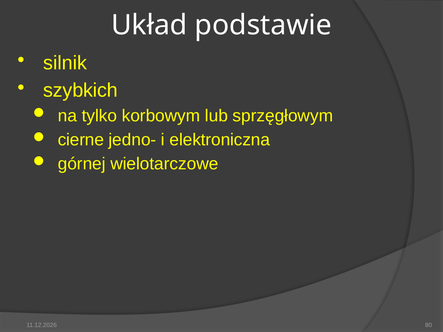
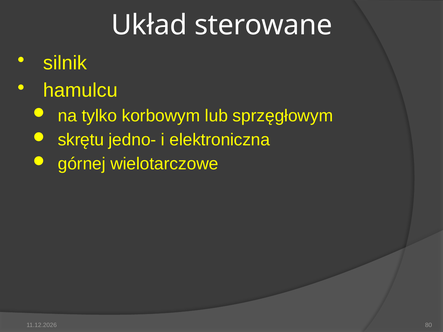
podstawie: podstawie -> sterowane
szybkich: szybkich -> hamulcu
cierne: cierne -> skrętu
